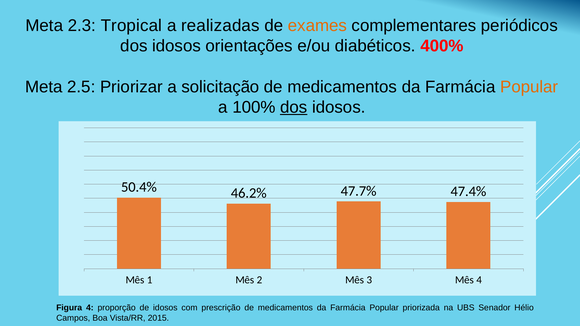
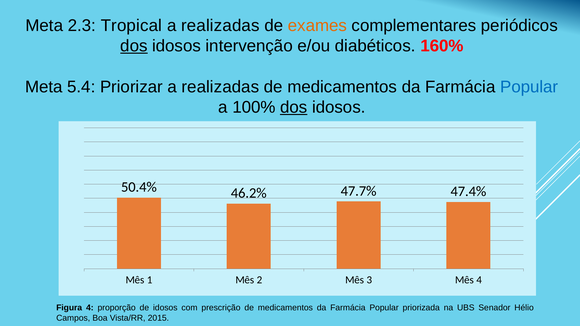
dos at (134, 46) underline: none -> present
orientações: orientações -> intervenção
400%: 400% -> 160%
2.5: 2.5 -> 5.4
Priorizar a solicitação: solicitação -> realizadas
Popular at (529, 87) colour: orange -> blue
